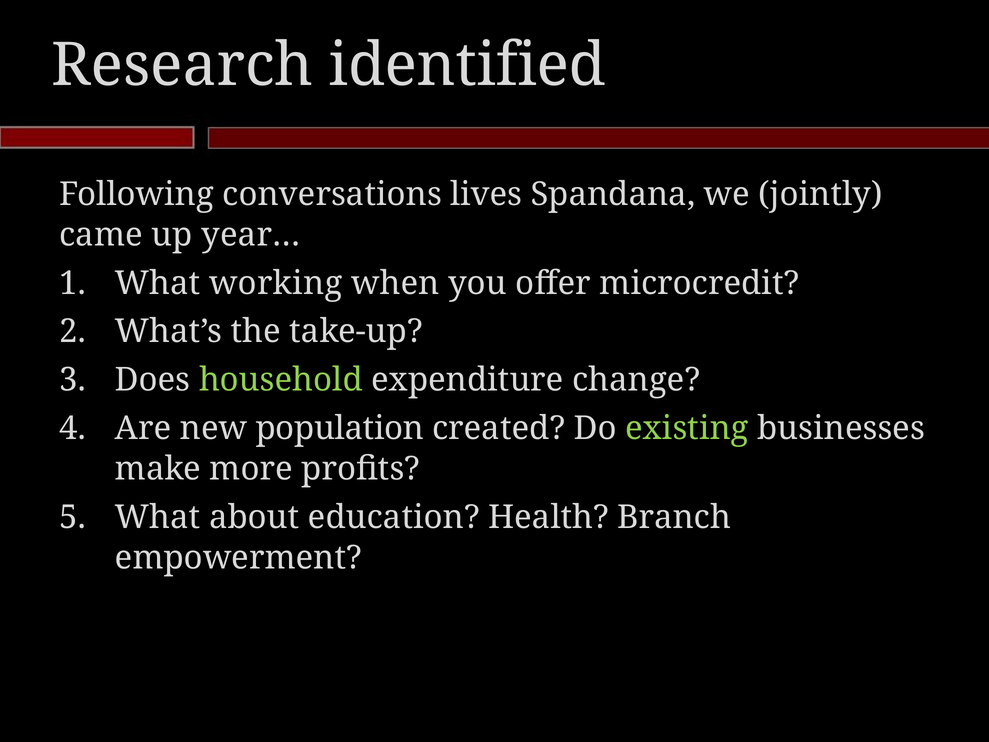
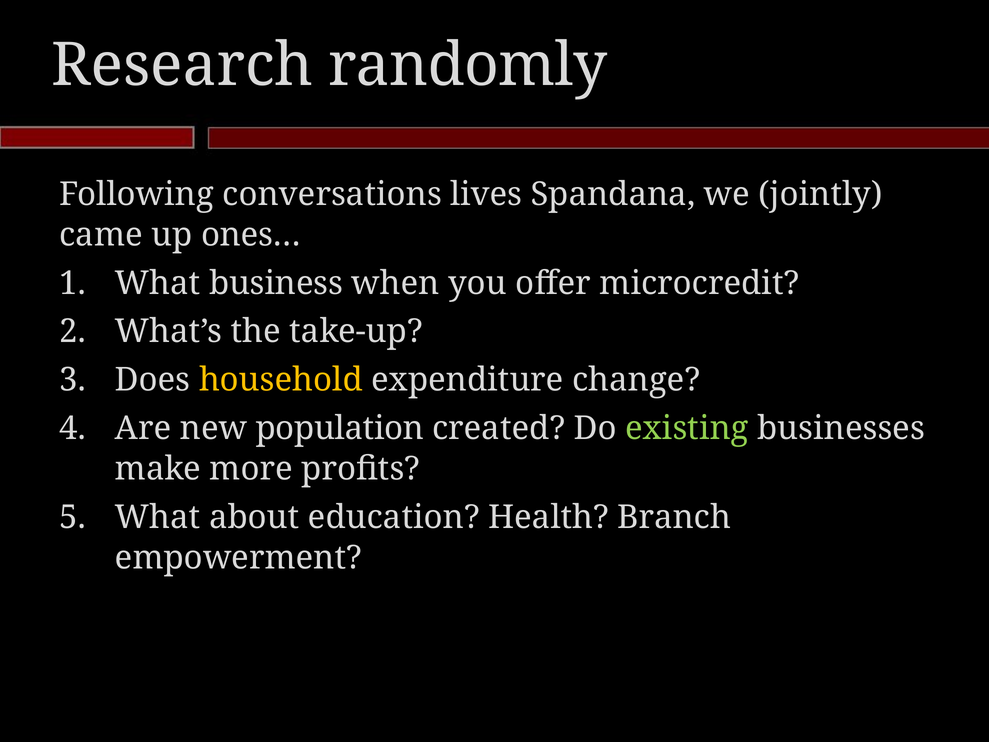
identified: identified -> randomly
year…: year… -> ones…
working: working -> business
household colour: light green -> yellow
